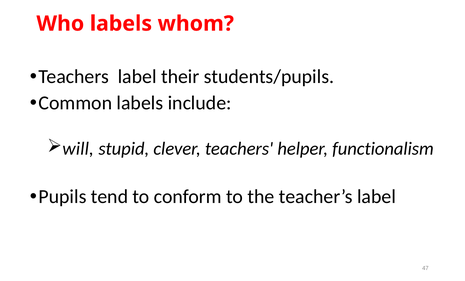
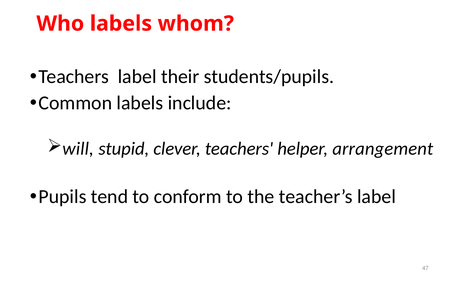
functionalism: functionalism -> arrangement
